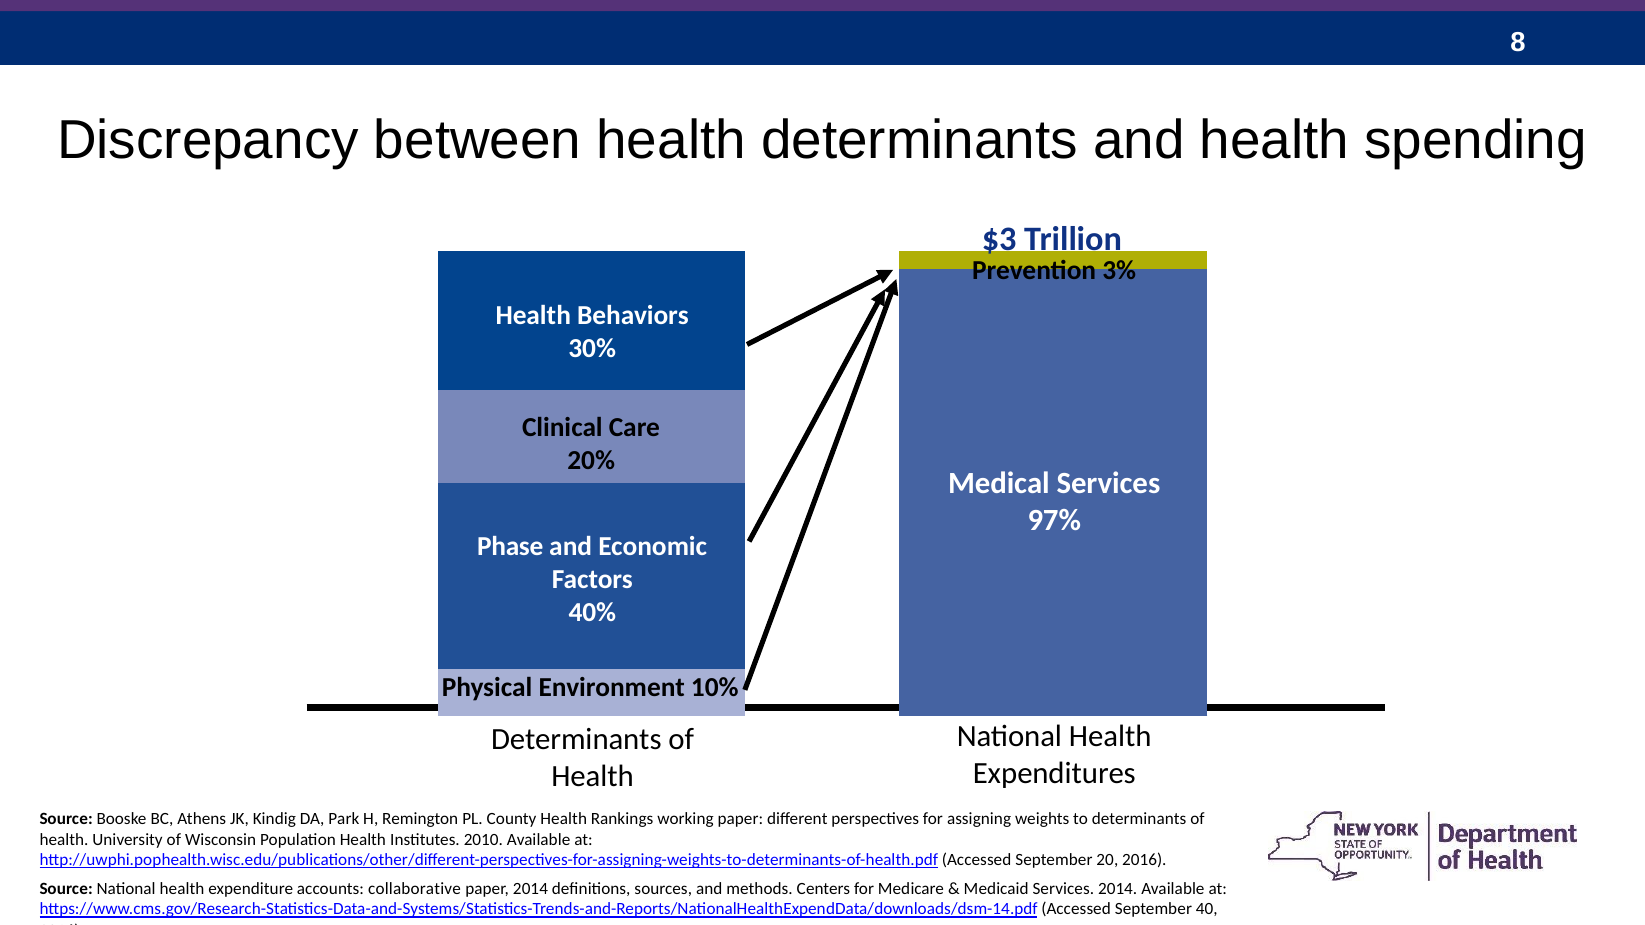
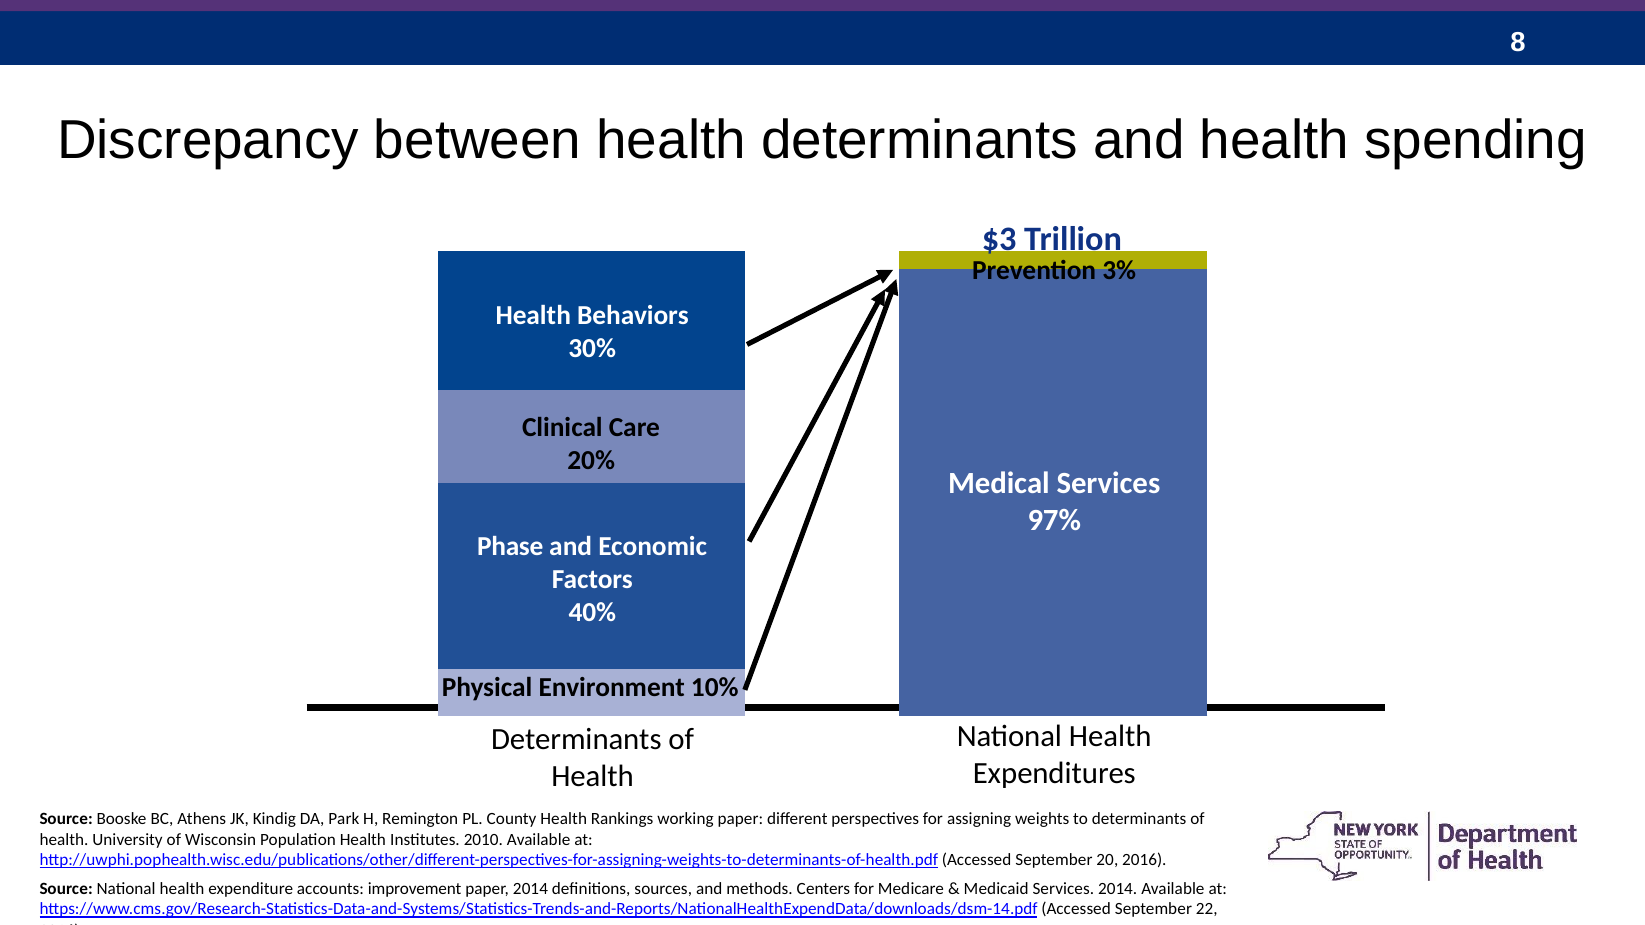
collaborative: collaborative -> improvement
40: 40 -> 22
